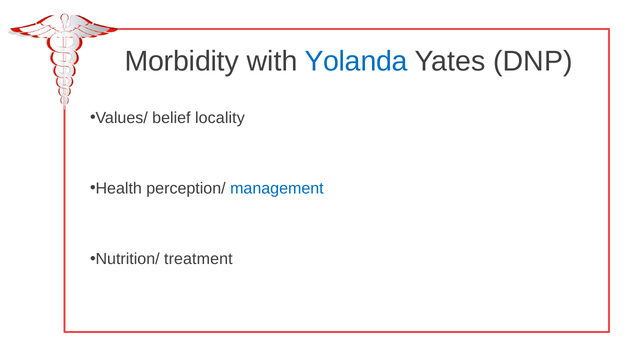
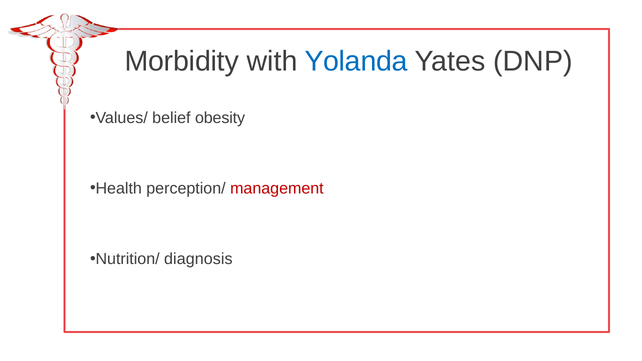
locality: locality -> obesity
management colour: blue -> red
treatment: treatment -> diagnosis
